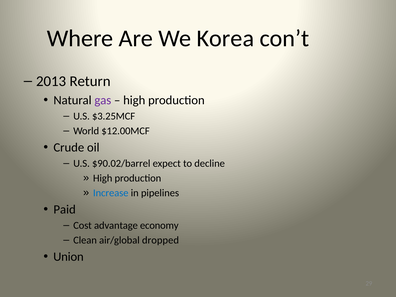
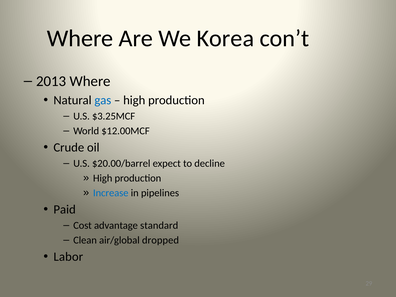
2013 Return: Return -> Where
gas colour: purple -> blue
$90.02/barrel: $90.02/barrel -> $20.00/barrel
economy: economy -> standard
Union: Union -> Labor
